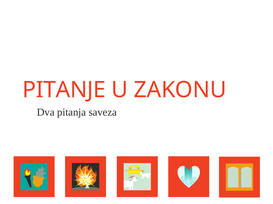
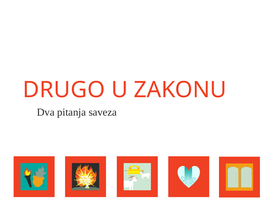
PITANJE: PITANJE -> DRUGO
